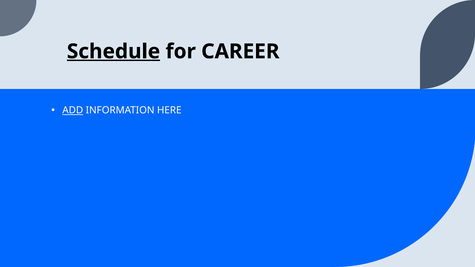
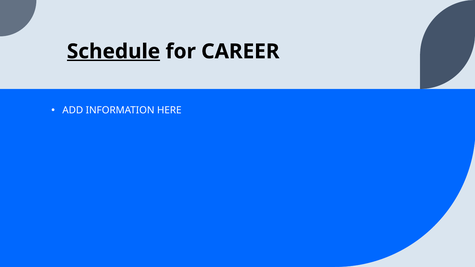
ADD underline: present -> none
